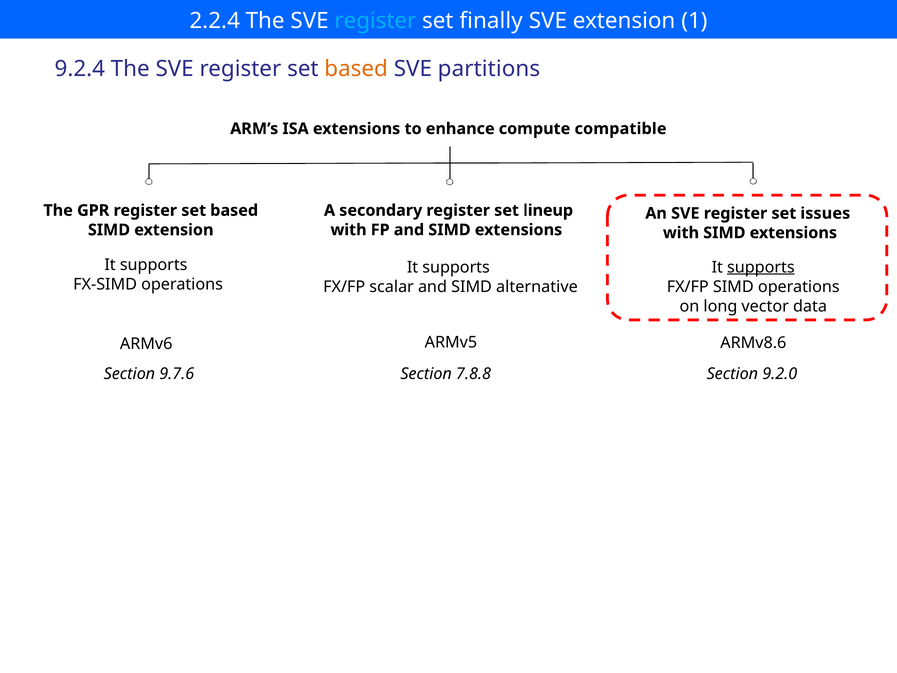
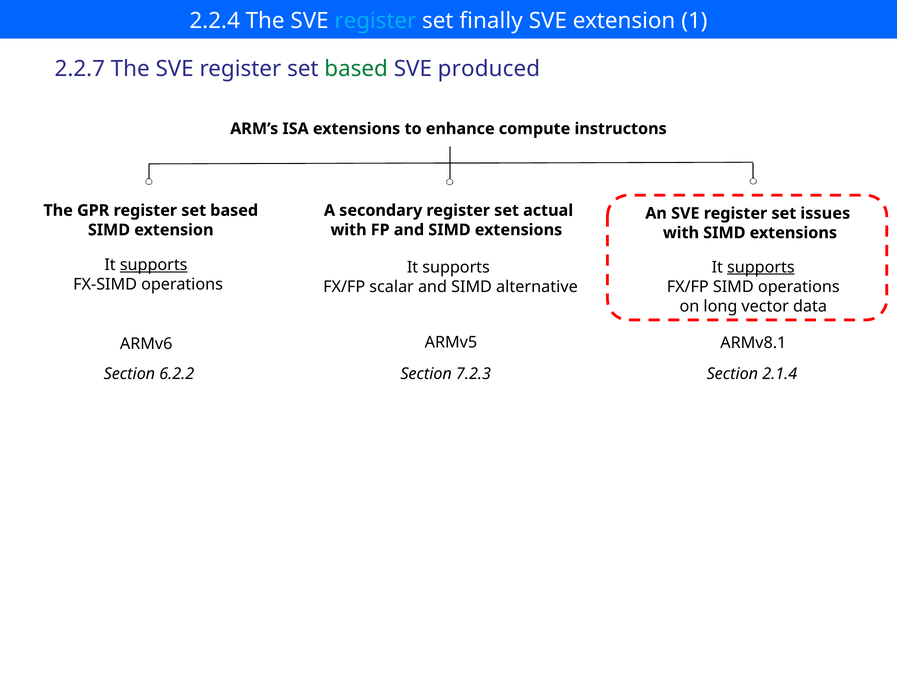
9.2.4: 9.2.4 -> 2.2.7
based at (356, 69) colour: orange -> green
partitions: partitions -> produced
compatible: compatible -> instructons
lineup: lineup -> actual
supports at (154, 265) underline: none -> present
ARMv8.6: ARMv8.6 -> ARMv8.1
9.7.6: 9.7.6 -> 6.2.2
7.8.8: 7.8.8 -> 7.2.3
9.2.0: 9.2.0 -> 2.1.4
